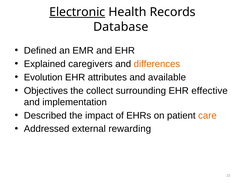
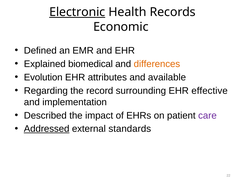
Database: Database -> Economic
caregivers: caregivers -> biomedical
Objectives: Objectives -> Regarding
collect: collect -> record
care colour: orange -> purple
Addressed underline: none -> present
rewarding: rewarding -> standards
